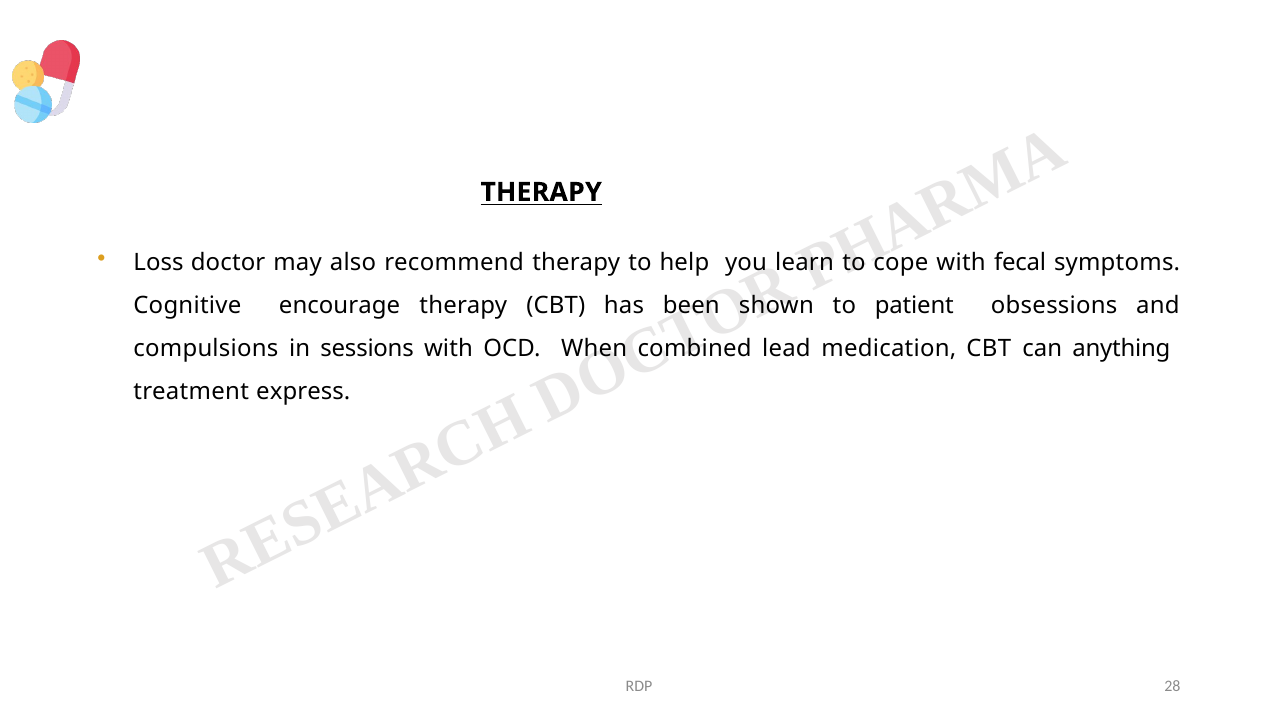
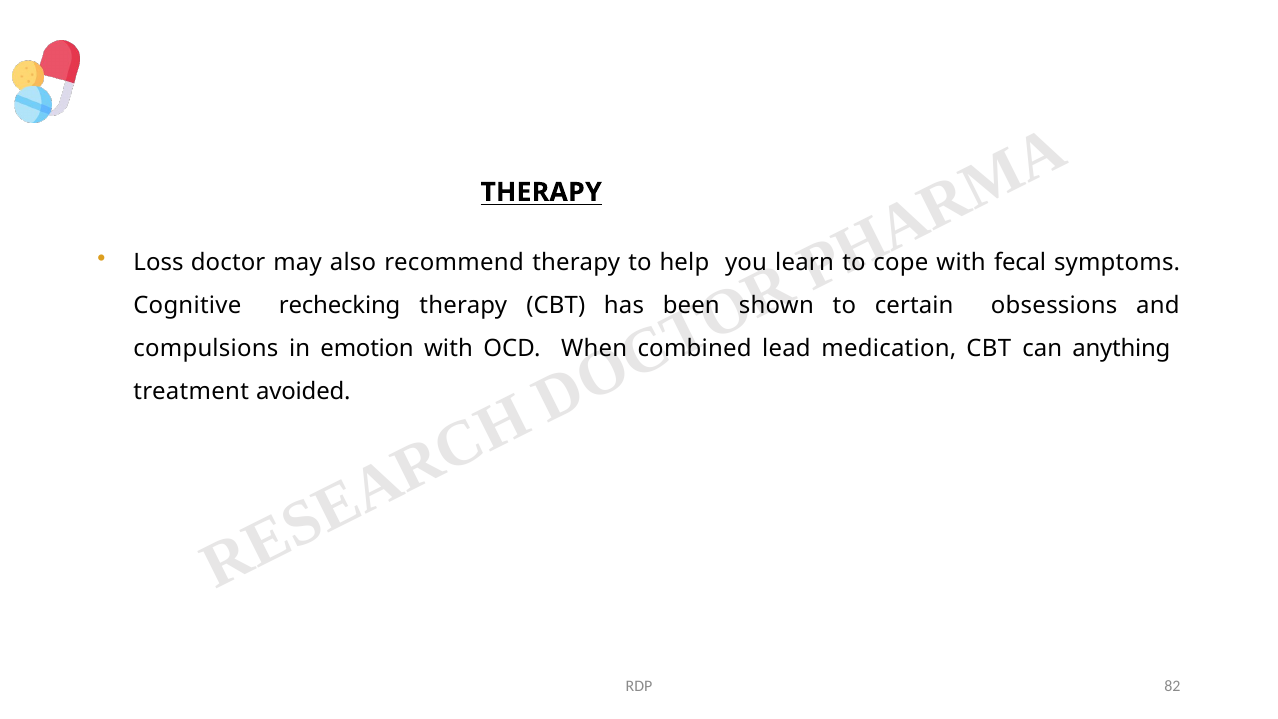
encourage: encourage -> rechecking
patient: patient -> certain
sessions: sessions -> emotion
express: express -> avoided
28: 28 -> 82
